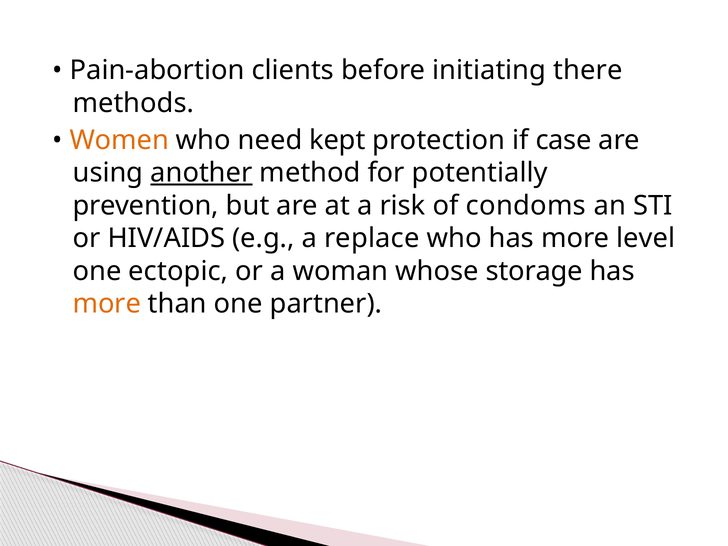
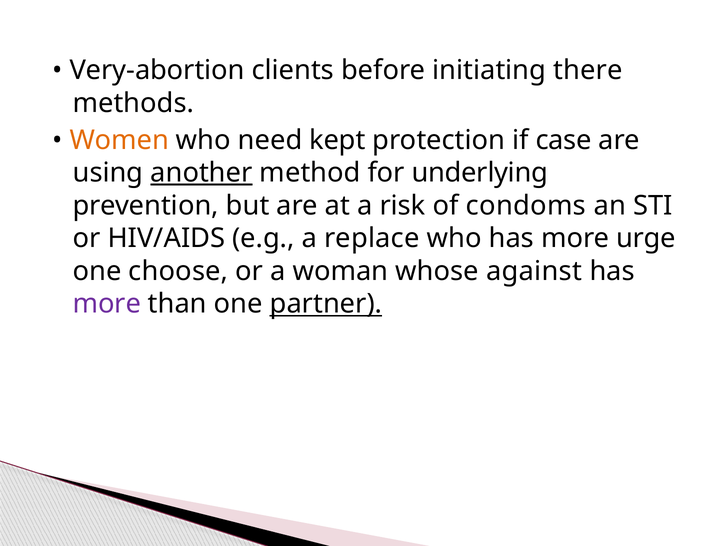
Pain-abortion: Pain-abortion -> Very-abortion
potentially: potentially -> underlying
level: level -> urge
ectopic: ectopic -> choose
storage: storage -> against
more at (107, 304) colour: orange -> purple
partner underline: none -> present
